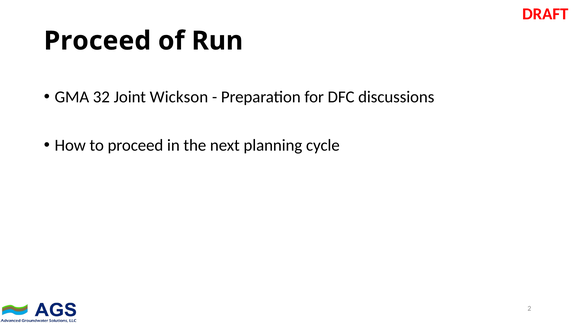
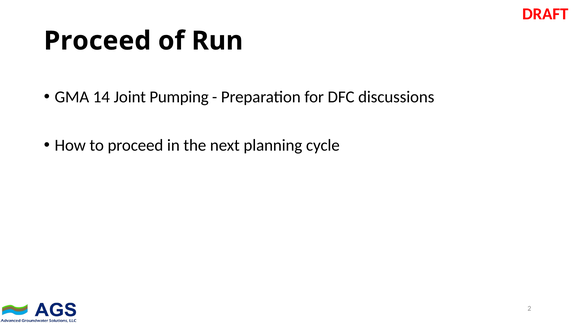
32: 32 -> 14
Wickson: Wickson -> Pumping
